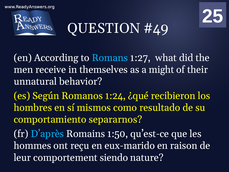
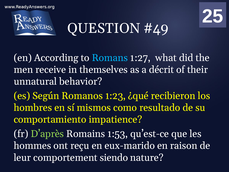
might: might -> décrit
1:24: 1:24 -> 1:23
separarnos: separarnos -> impatience
D’après colour: light blue -> light green
1:50: 1:50 -> 1:53
